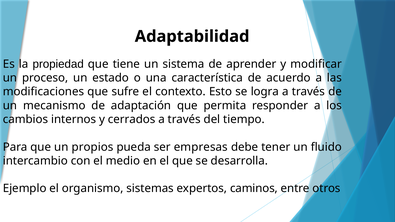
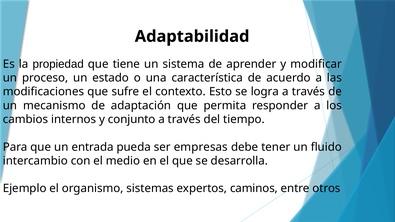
cerrados: cerrados -> conjunto
propios: propios -> entrada
